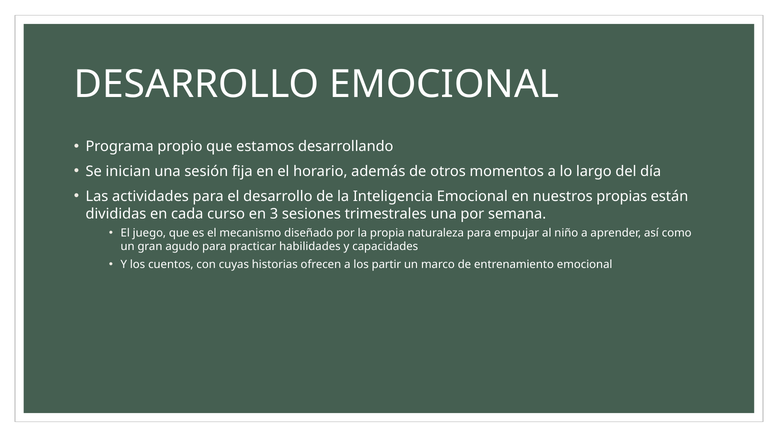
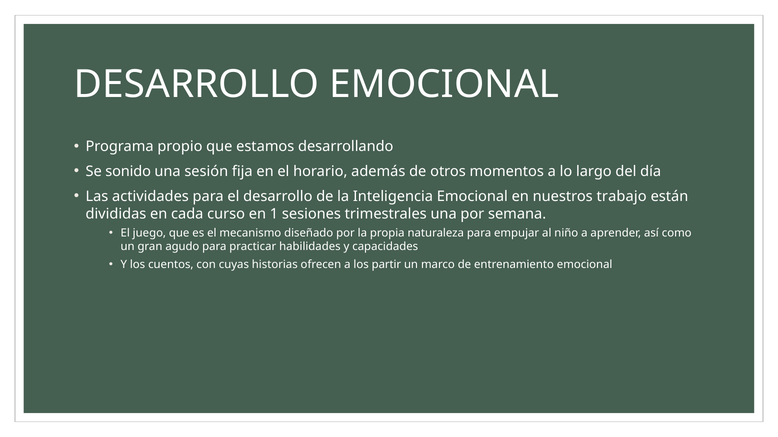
inician: inician -> sonido
propias: propias -> trabajo
3: 3 -> 1
